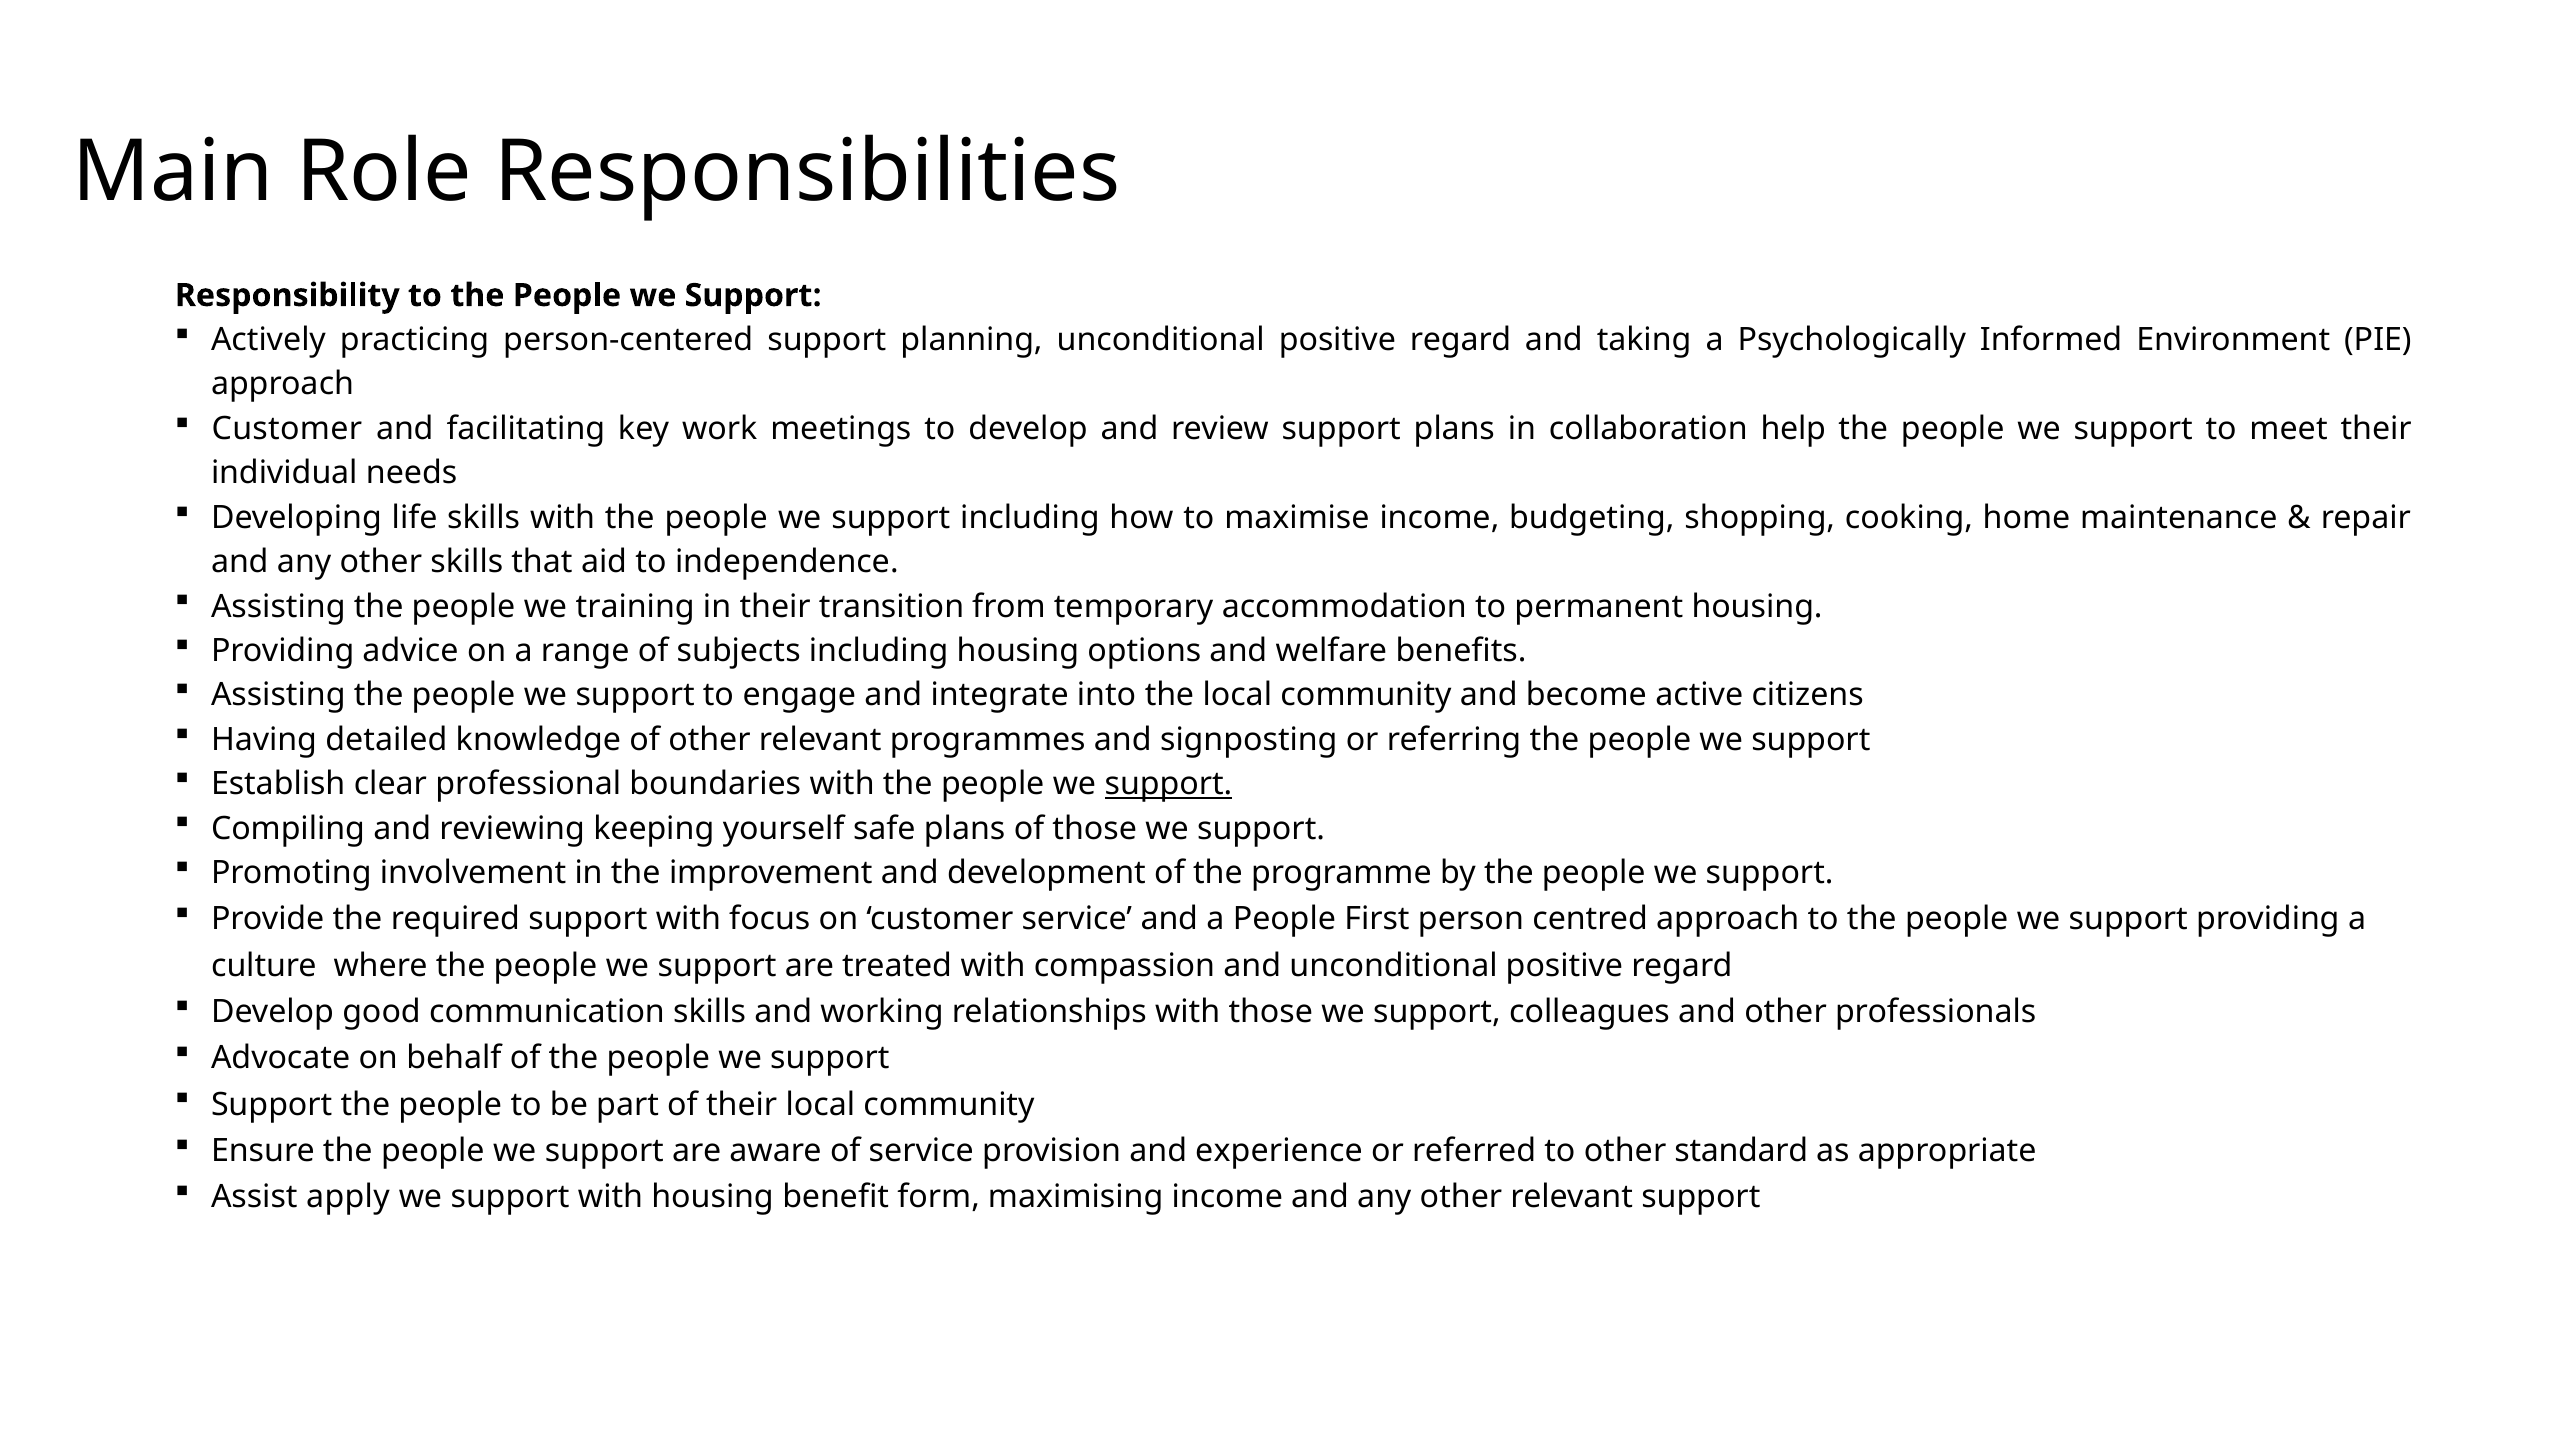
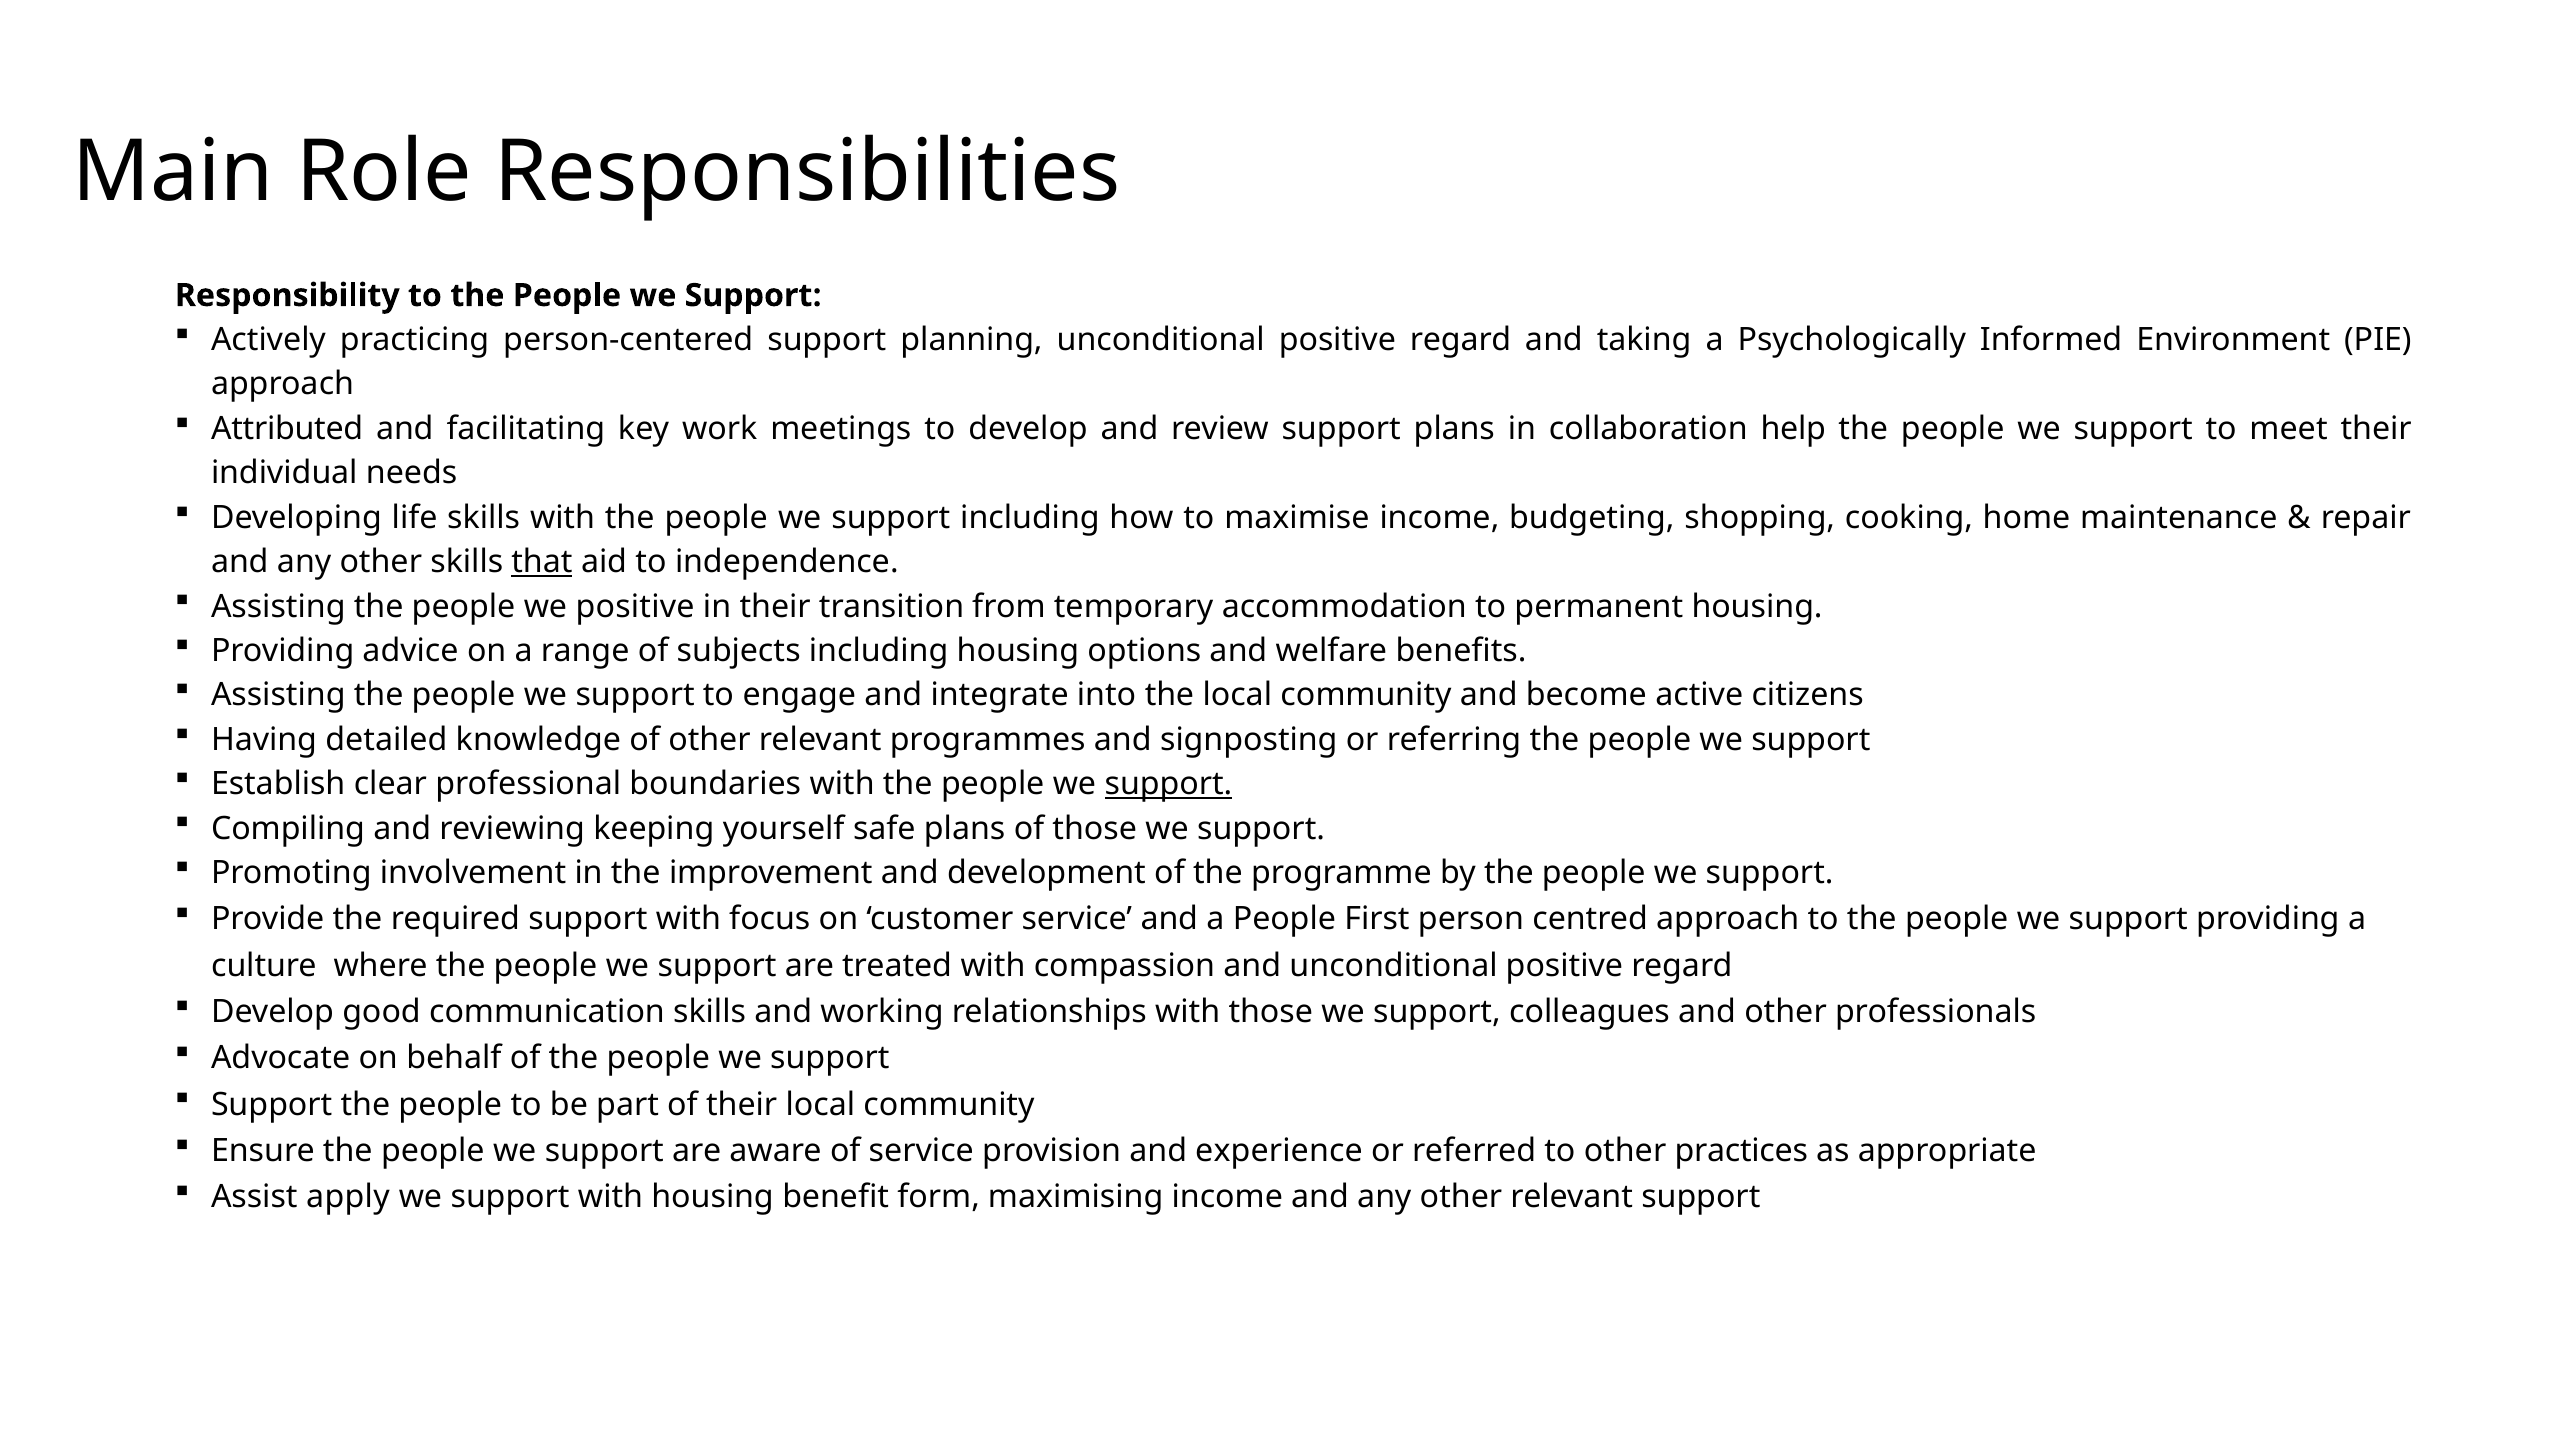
Customer at (287, 429): Customer -> Attributed
that underline: none -> present
we training: training -> positive
standard: standard -> practices
